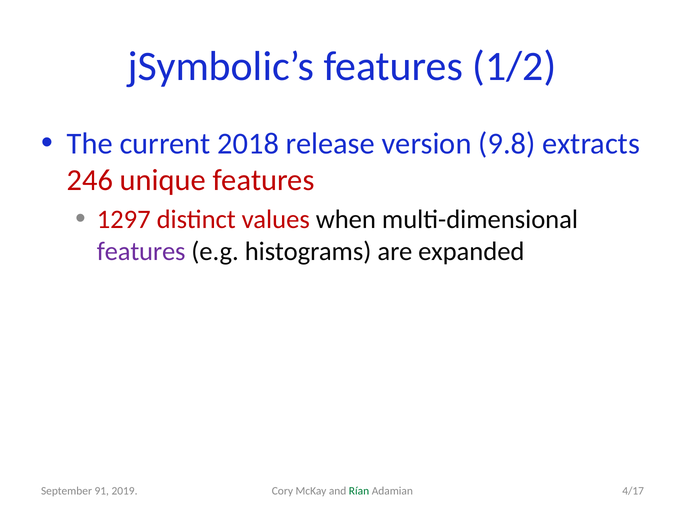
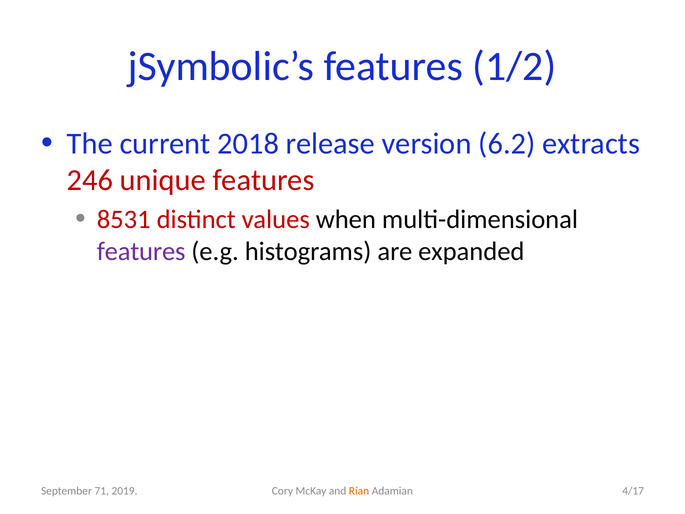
9.8: 9.8 -> 6.2
1297: 1297 -> 8531
Rían colour: green -> orange
91: 91 -> 71
